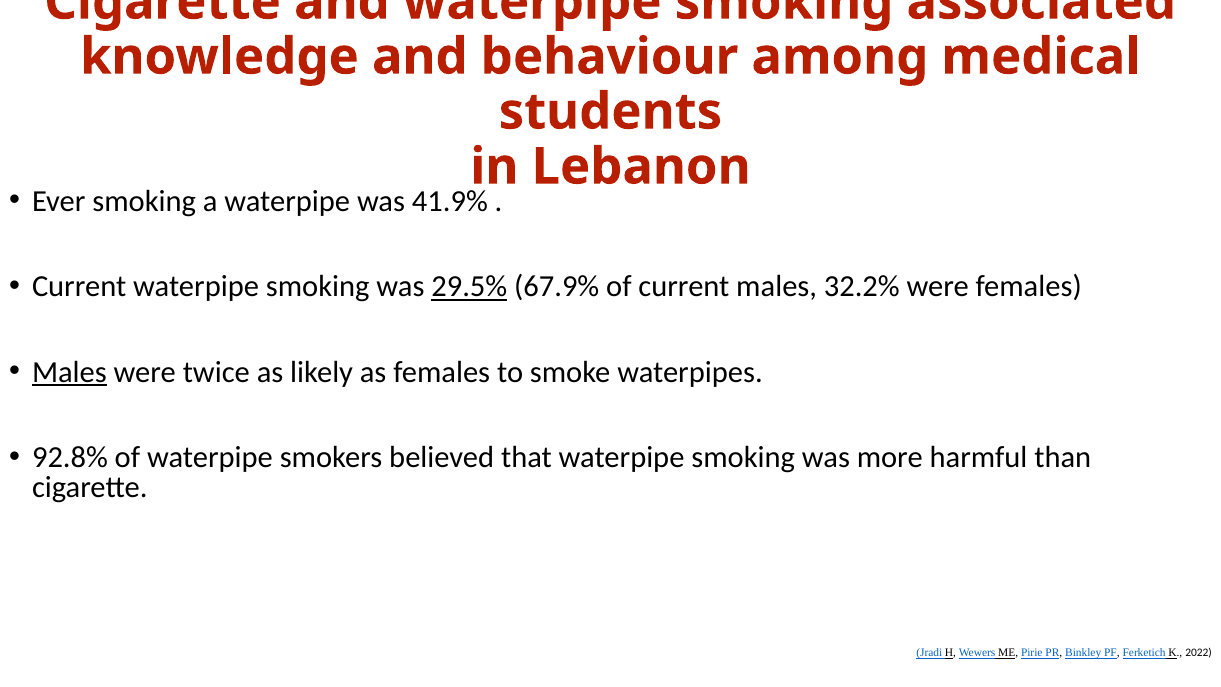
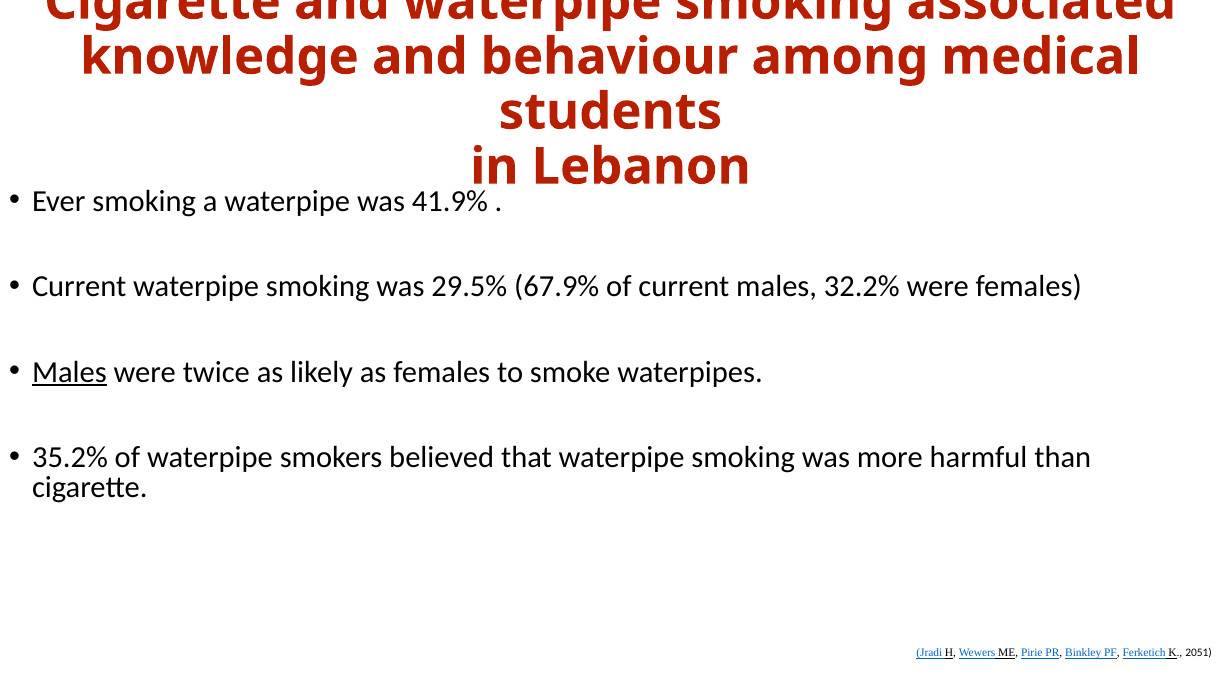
29.5% underline: present -> none
92.8%: 92.8% -> 35.2%
2022: 2022 -> 2051
